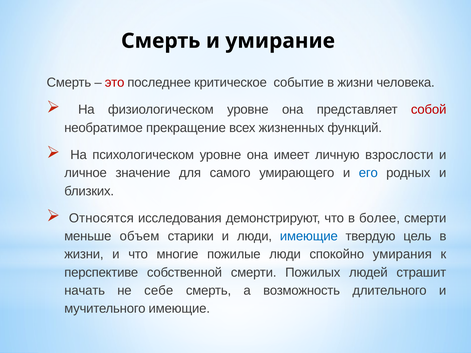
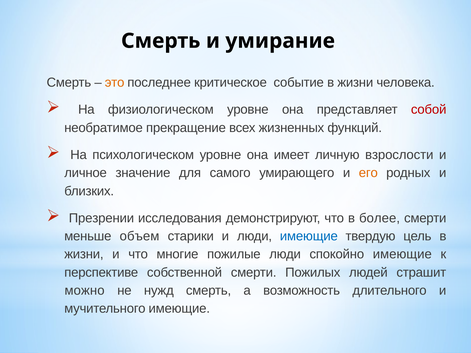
это colour: red -> orange
его colour: blue -> orange
Относятся: Относятся -> Презрении
спокойно умирания: умирания -> имеющие
начать: начать -> можно
себе: себе -> нужд
